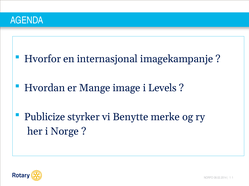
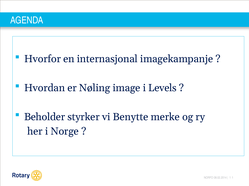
Mange: Mange -> Nøling
Publicize: Publicize -> Beholder
